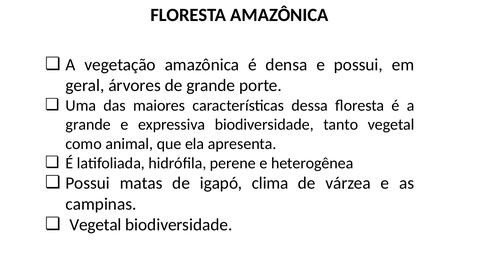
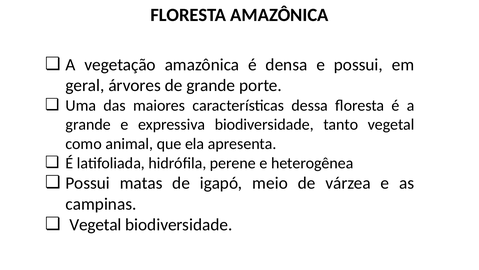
clima: clima -> meio
